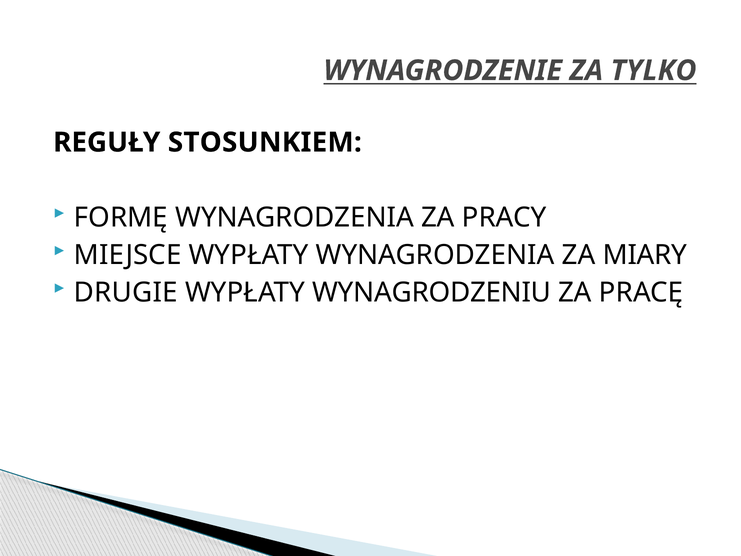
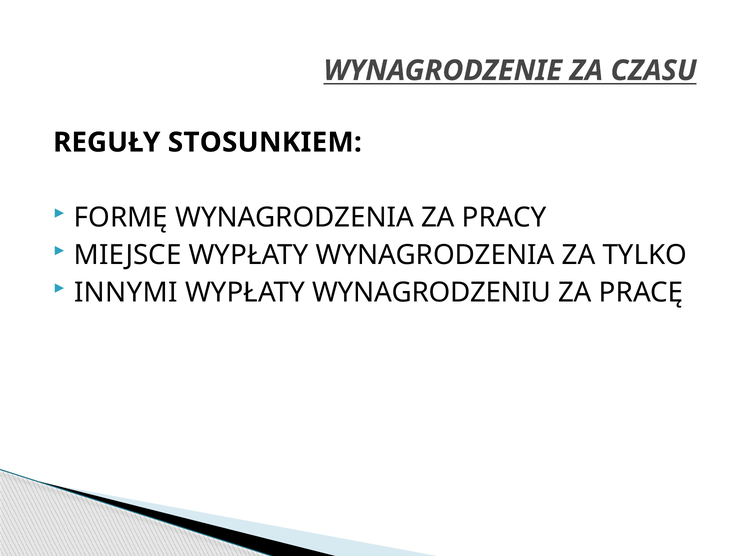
TYLKO: TYLKO -> CZASU
MIARY: MIARY -> TYLKO
DRUGIE: DRUGIE -> INNYMI
